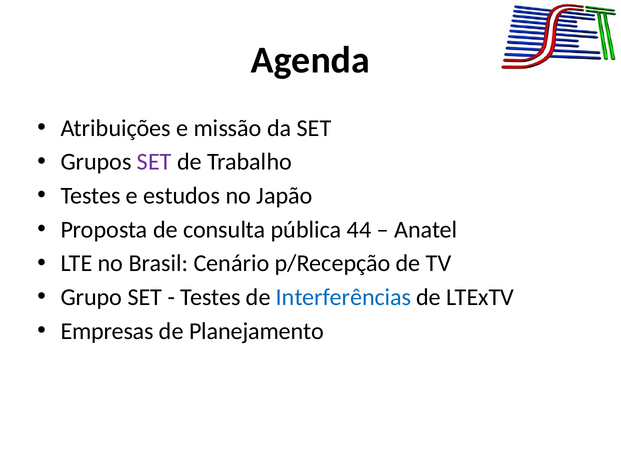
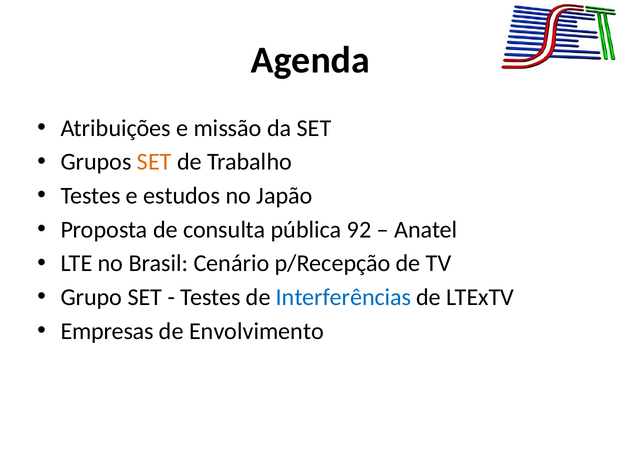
SET at (154, 162) colour: purple -> orange
44: 44 -> 92
Planejamento: Planejamento -> Envolvimento
